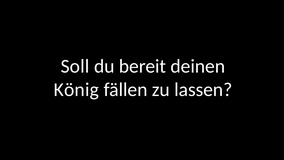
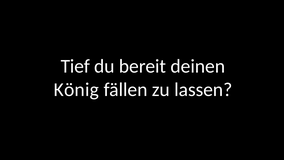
Soll: Soll -> Tief
